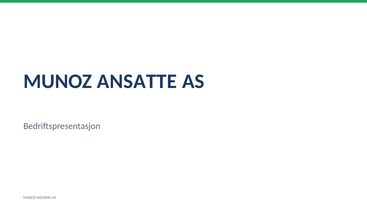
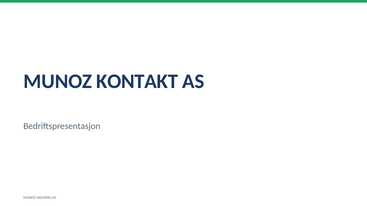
ANSATTE: ANSATTE -> KONTAKT
